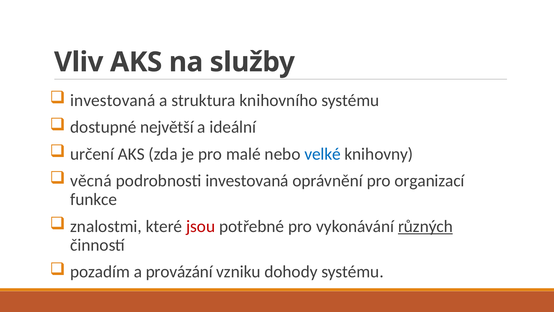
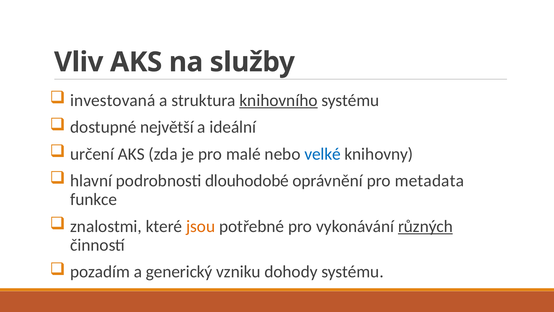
knihovního underline: none -> present
věcná: věcná -> hlavní
podrobnosti investovaná: investovaná -> dlouhodobé
organizací: organizací -> metadata
jsou colour: red -> orange
provázání: provázání -> generický
